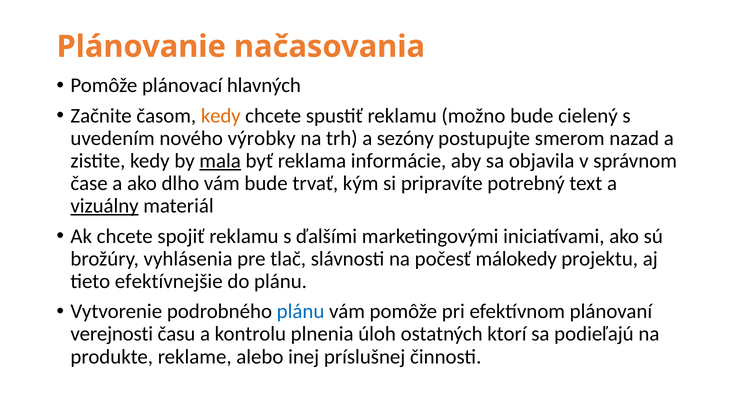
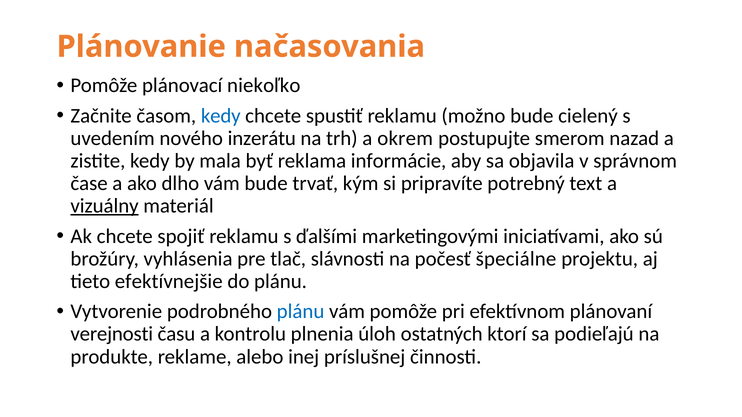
hlavných: hlavných -> niekoľko
kedy at (221, 116) colour: orange -> blue
výrobky: výrobky -> inzerátu
sezóny: sezóny -> okrem
mala underline: present -> none
málokedy: málokedy -> špeciálne
